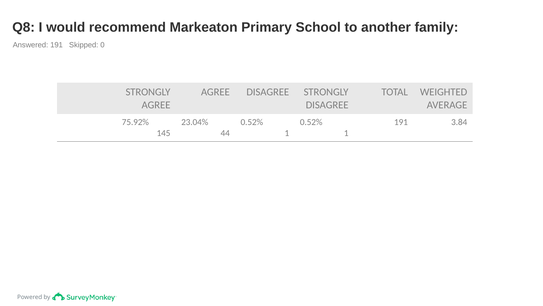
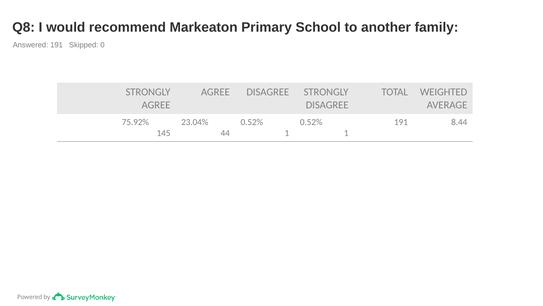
3.84: 3.84 -> 8.44
